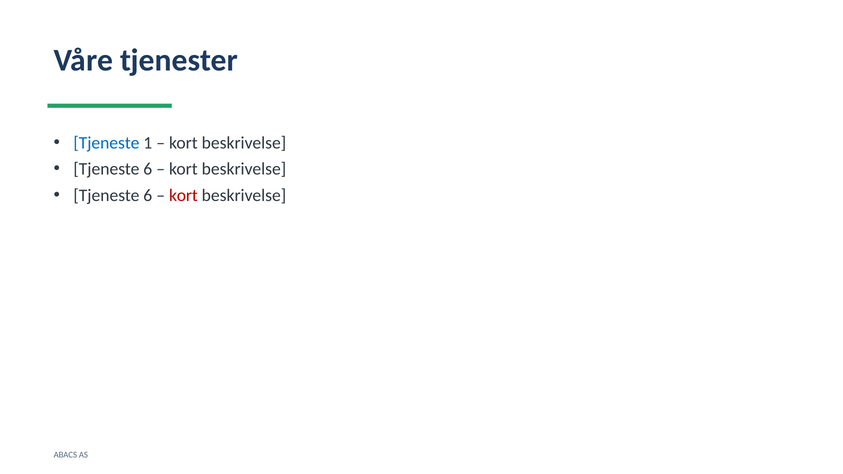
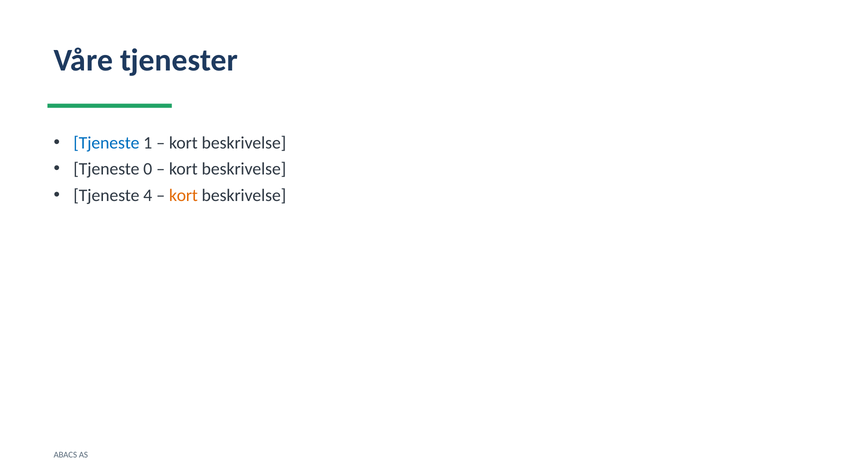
6 at (148, 169): 6 -> 0
6 at (148, 195): 6 -> 4
kort at (183, 195) colour: red -> orange
